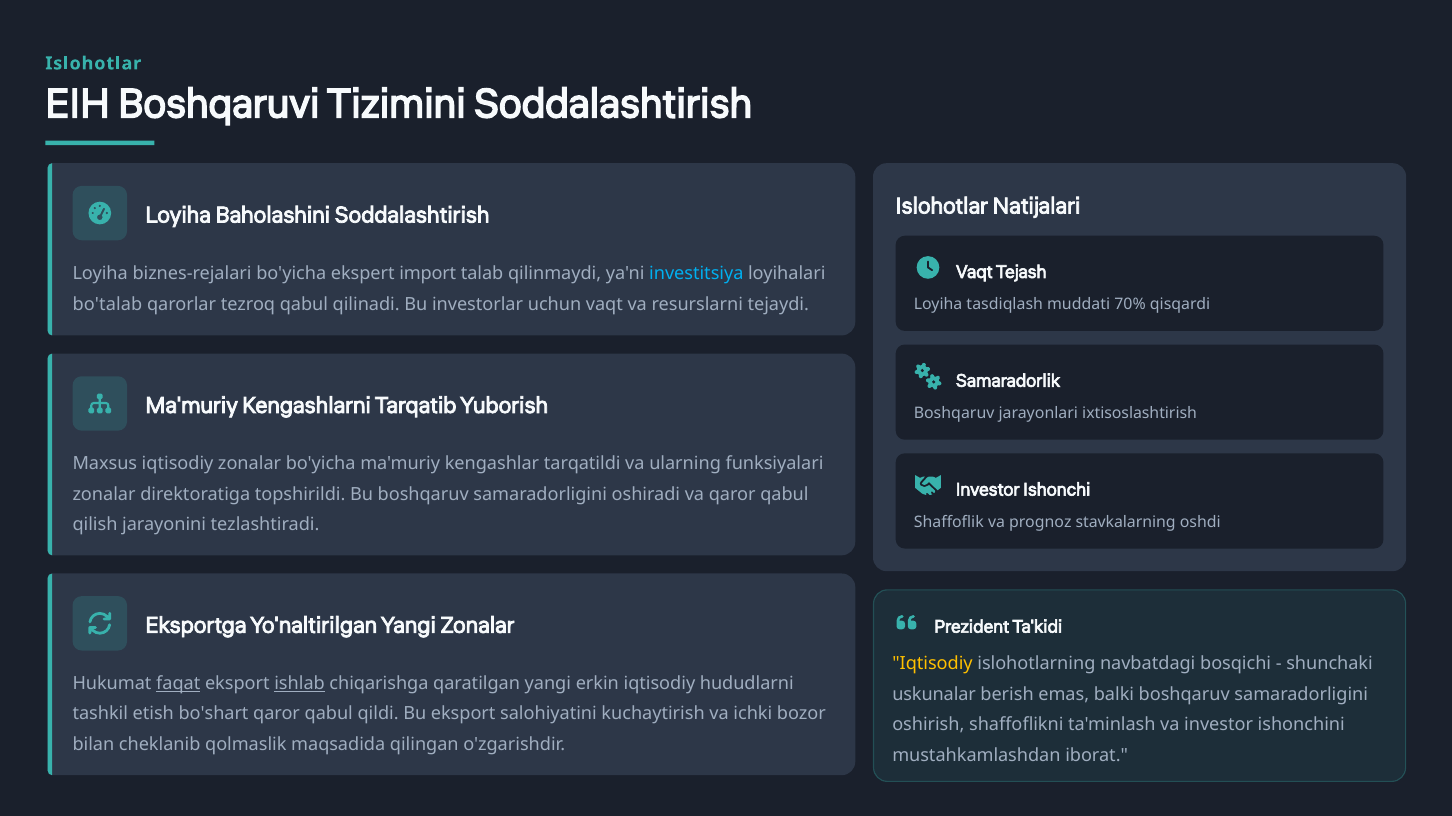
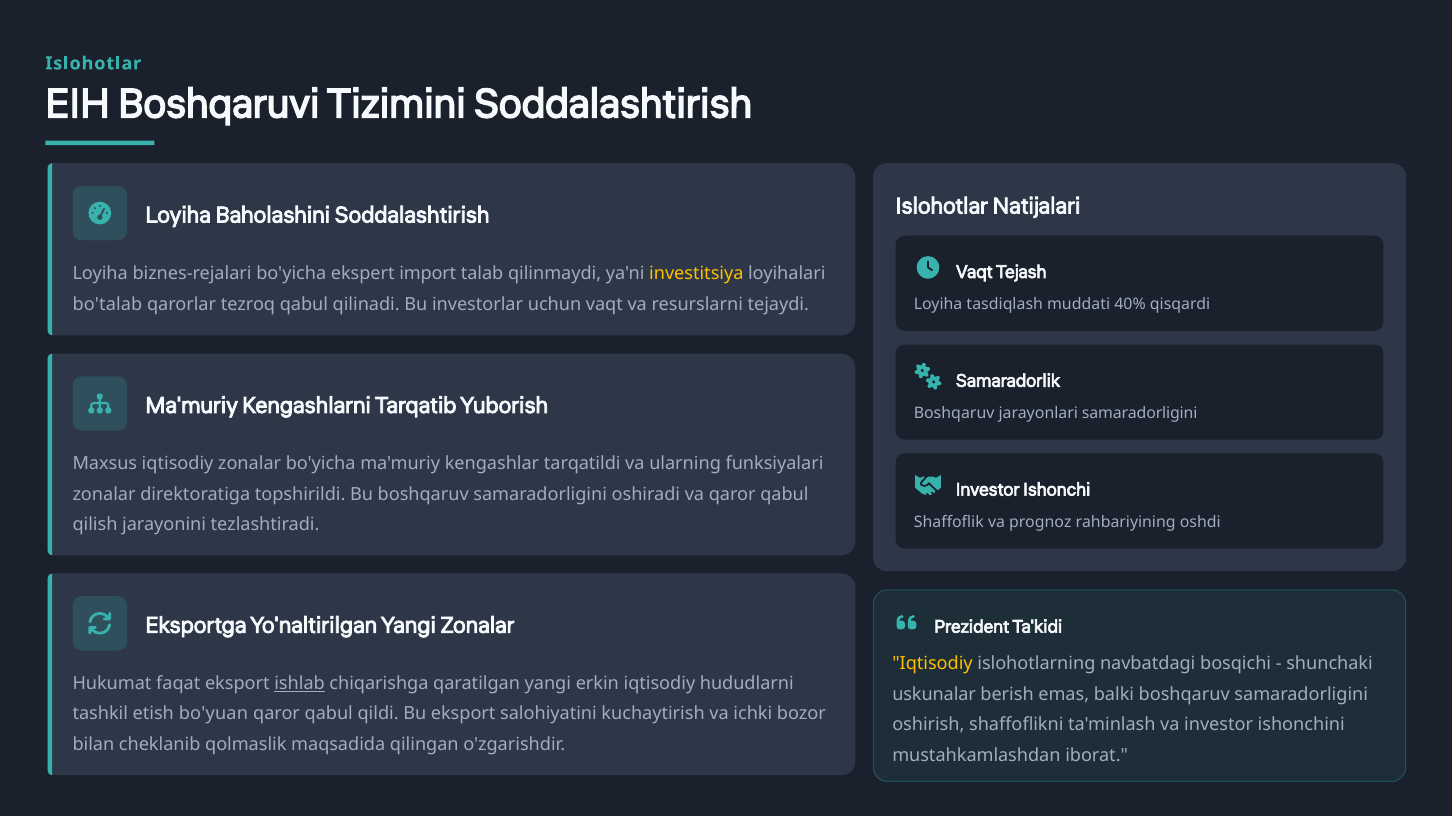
investitsiya colour: light blue -> yellow
70%: 70% -> 40%
jarayonlari ixtisoslashtirish: ixtisoslashtirish -> samaradorligini
stavkalarning: stavkalarning -> rahbariyining
faqat underline: present -> none
bo'shart: bo'shart -> bo'yuan
